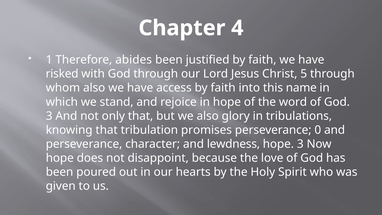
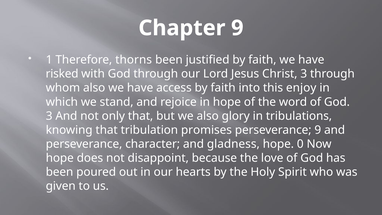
Chapter 4: 4 -> 9
abides: abides -> thorns
Christ 5: 5 -> 3
name: name -> enjoy
perseverance 0: 0 -> 9
lewdness: lewdness -> gladness
hope 3: 3 -> 0
